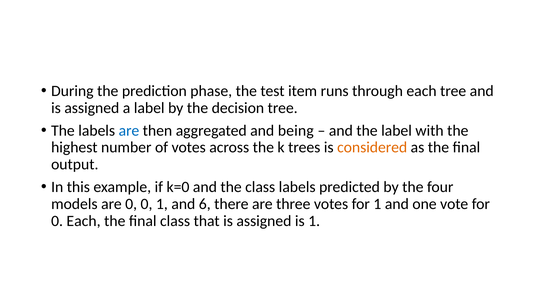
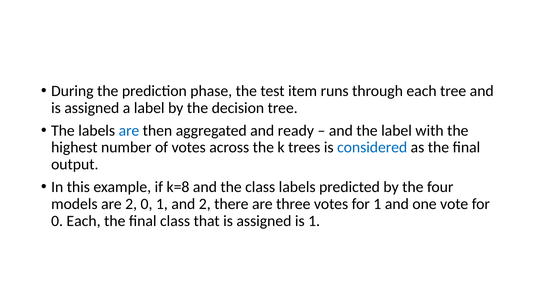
being: being -> ready
considered colour: orange -> blue
k=0: k=0 -> k=8
are 0: 0 -> 2
and 6: 6 -> 2
